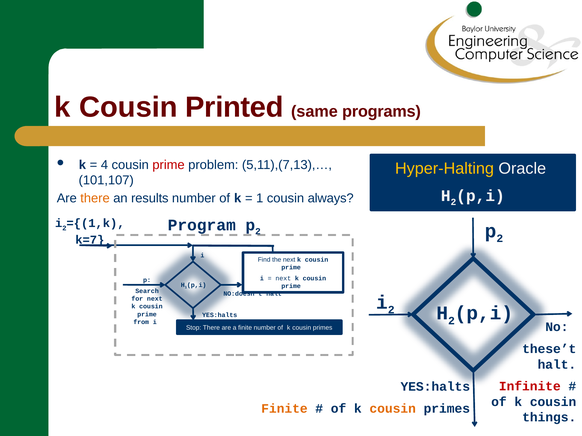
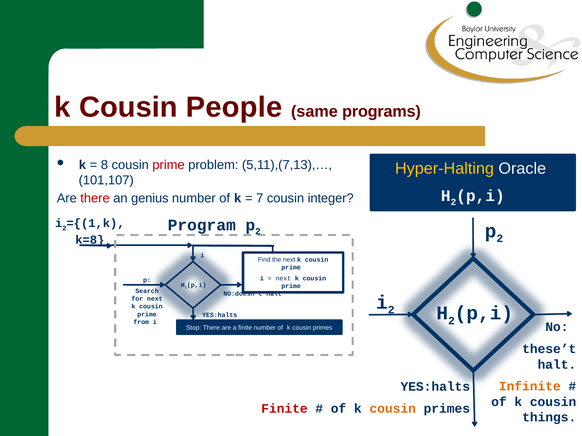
Printed: Printed -> People
4: 4 -> 8
there at (95, 199) colour: orange -> red
results: results -> genius
1 at (260, 199): 1 -> 7
always: always -> integer
k=7: k=7 -> k=8
Infinite colour: red -> orange
Finite at (284, 409) colour: orange -> red
